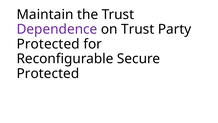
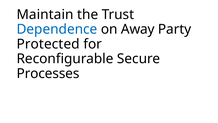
Dependence colour: purple -> blue
on Trust: Trust -> Away
Protected at (48, 73): Protected -> Processes
